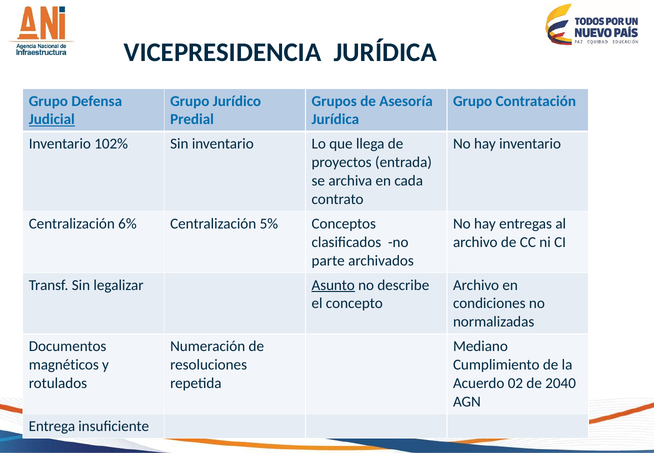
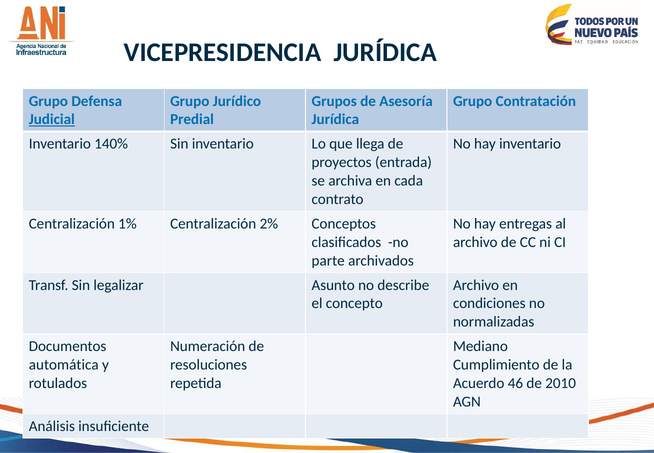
102%: 102% -> 140%
6%: 6% -> 1%
5%: 5% -> 2%
Asunto underline: present -> none
magnéticos: magnéticos -> automática
02: 02 -> 46
2040: 2040 -> 2010
Entrega: Entrega -> Análisis
